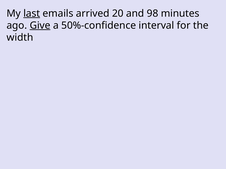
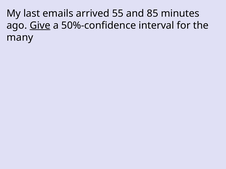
last underline: present -> none
20: 20 -> 55
98: 98 -> 85
width: width -> many
